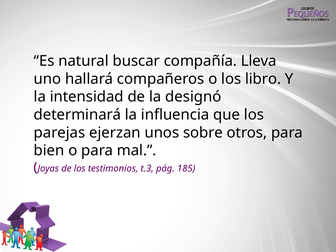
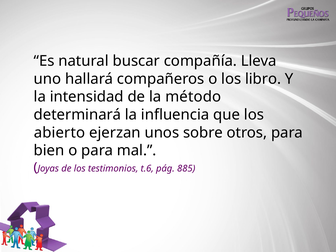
designó: designó -> método
parejas: parejas -> abierto
t.3: t.3 -> t.6
185: 185 -> 885
